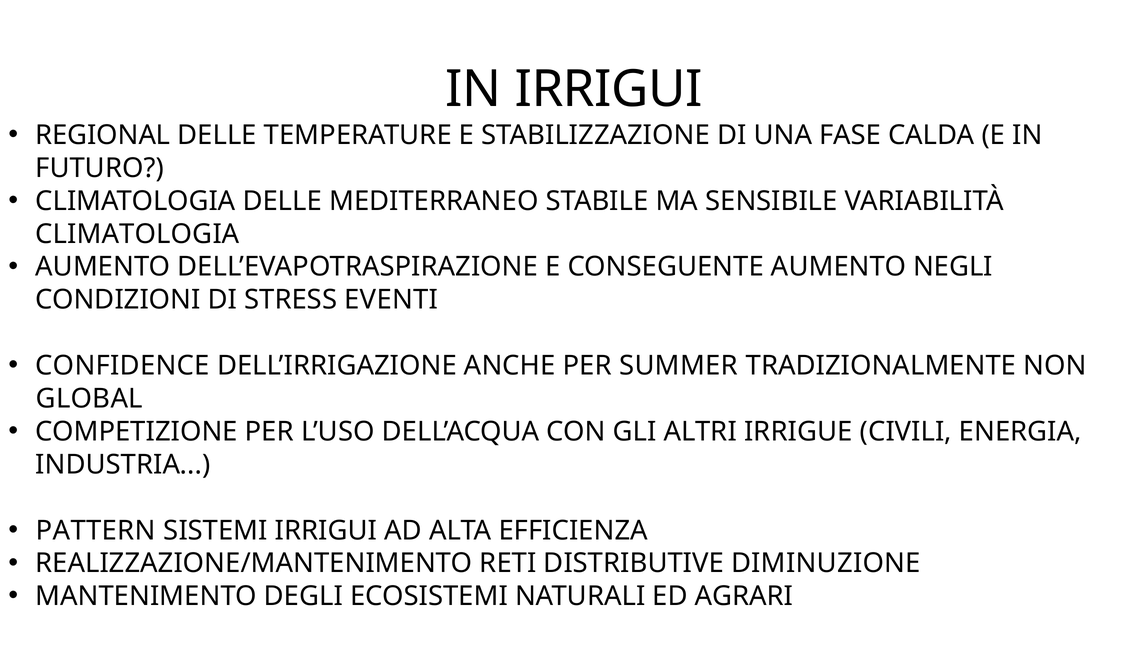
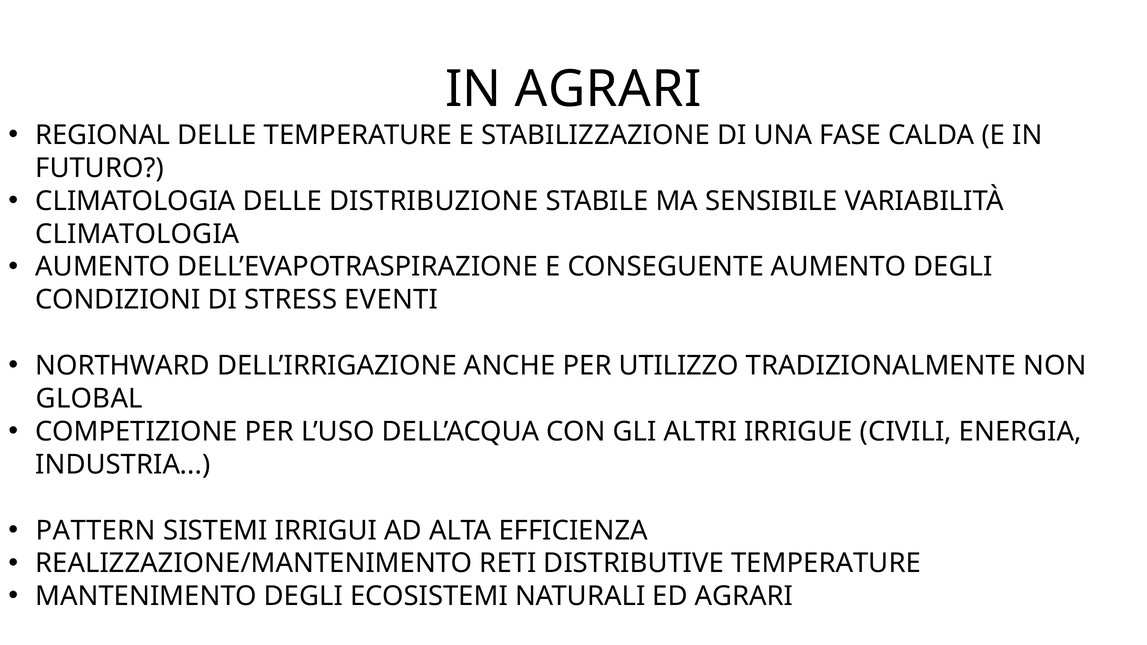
IN IRRIGUI: IRRIGUI -> AGRARI
MEDITERRANEO: MEDITERRANEO -> DISTRIBUZIONE
AUMENTO NEGLI: NEGLI -> DEGLI
CONFIDENCE: CONFIDENCE -> NORTHWARD
SUMMER: SUMMER -> UTILIZZO
DISTRIBUTIVE DIMINUZIONE: DIMINUZIONE -> TEMPERATURE
